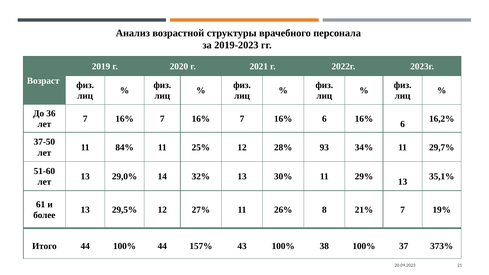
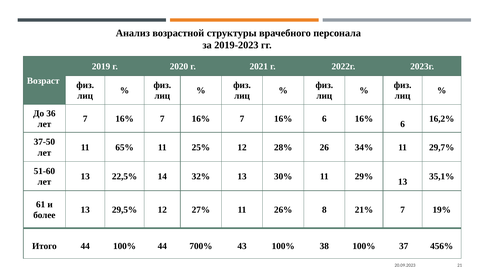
84%: 84% -> 65%
93: 93 -> 26
29,0%: 29,0% -> 22,5%
157%: 157% -> 700%
373%: 373% -> 456%
